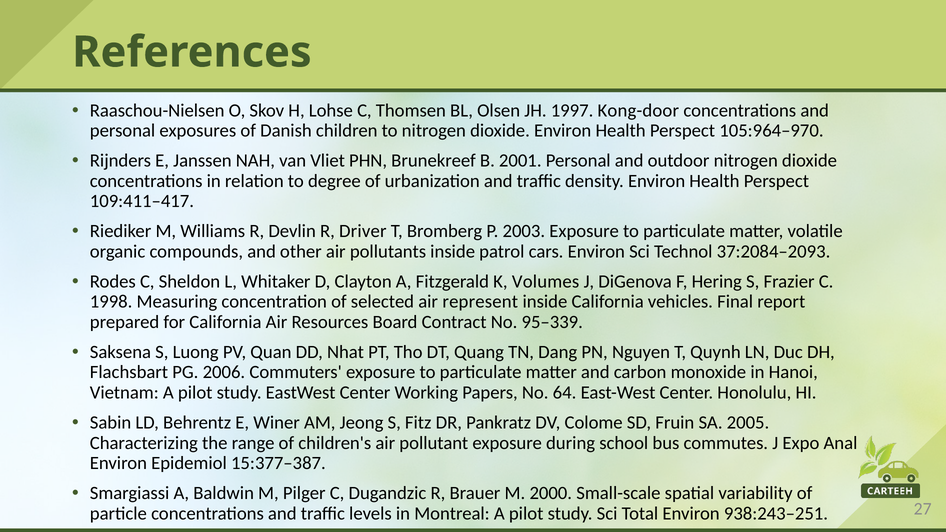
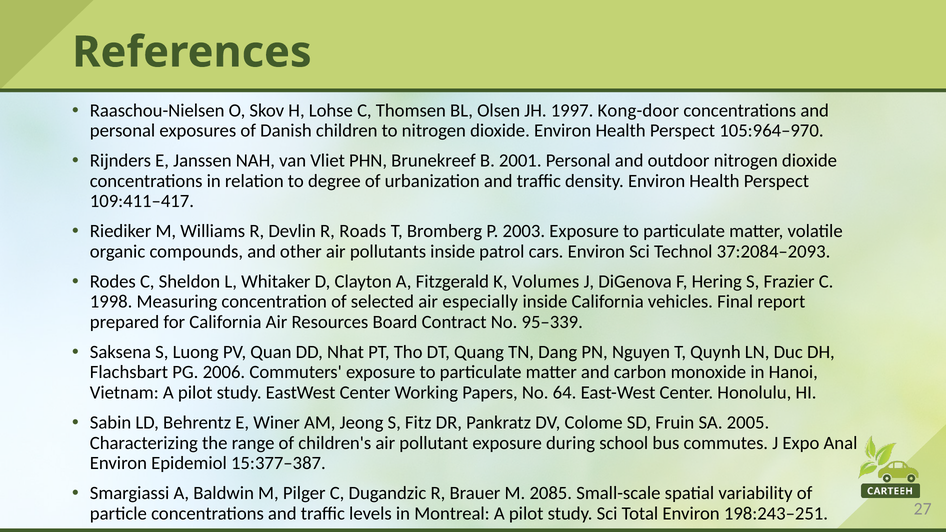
Driver: Driver -> Roads
represent: represent -> especially
2000: 2000 -> 2085
938:243–251: 938:243–251 -> 198:243–251
